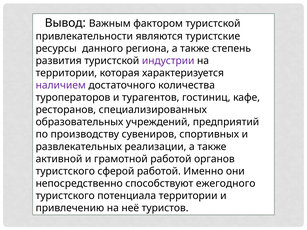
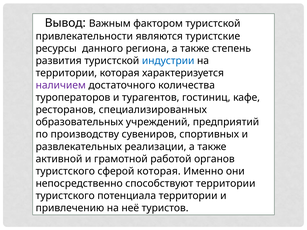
индустрии colour: purple -> blue
сферой работой: работой -> которая
способствуют ежегодного: ежегодного -> территории
